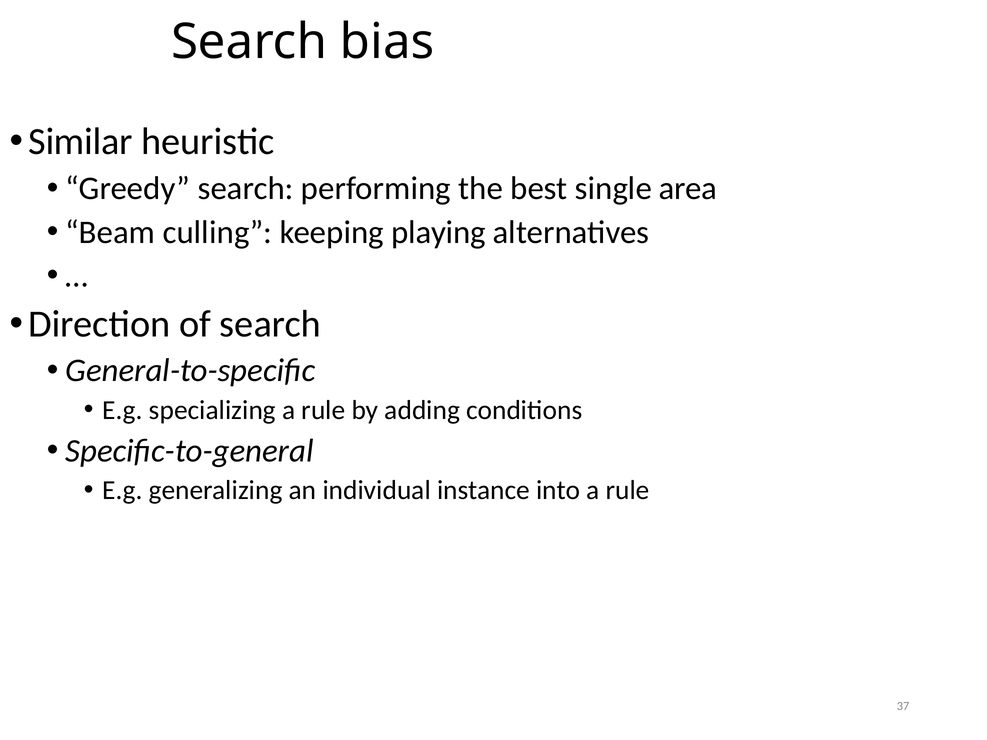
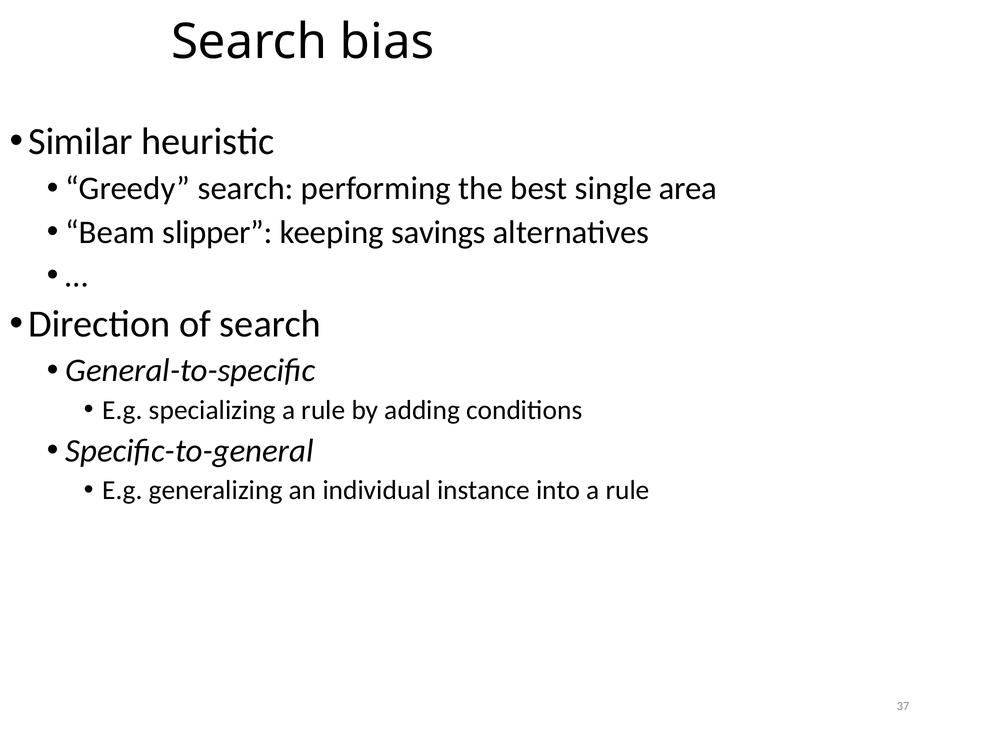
culling: culling -> slipper
playing: playing -> savings
